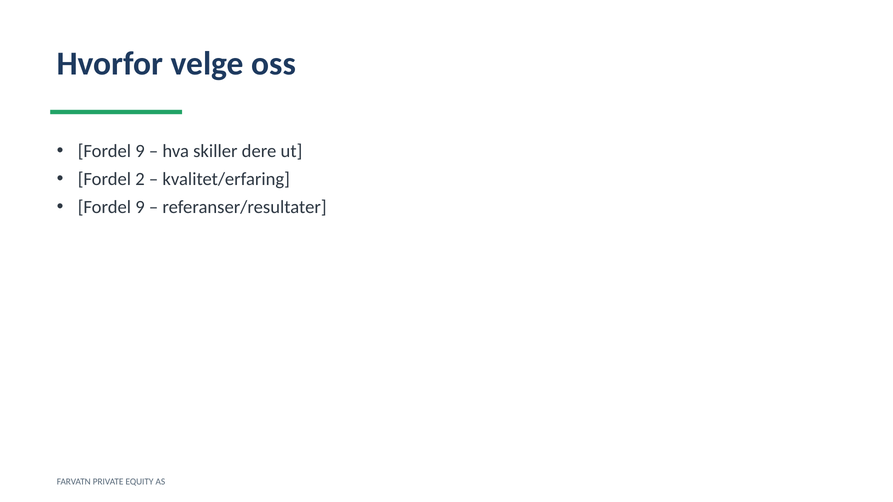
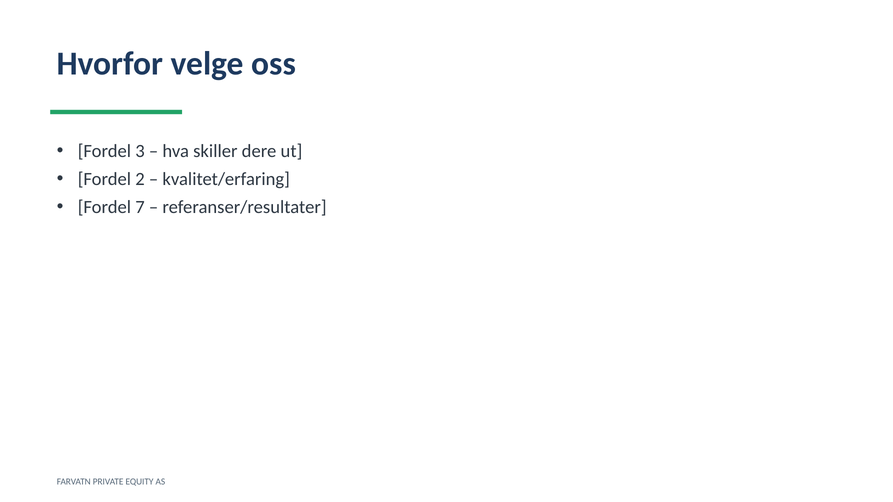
9 at (140, 151): 9 -> 3
9 at (140, 207): 9 -> 7
